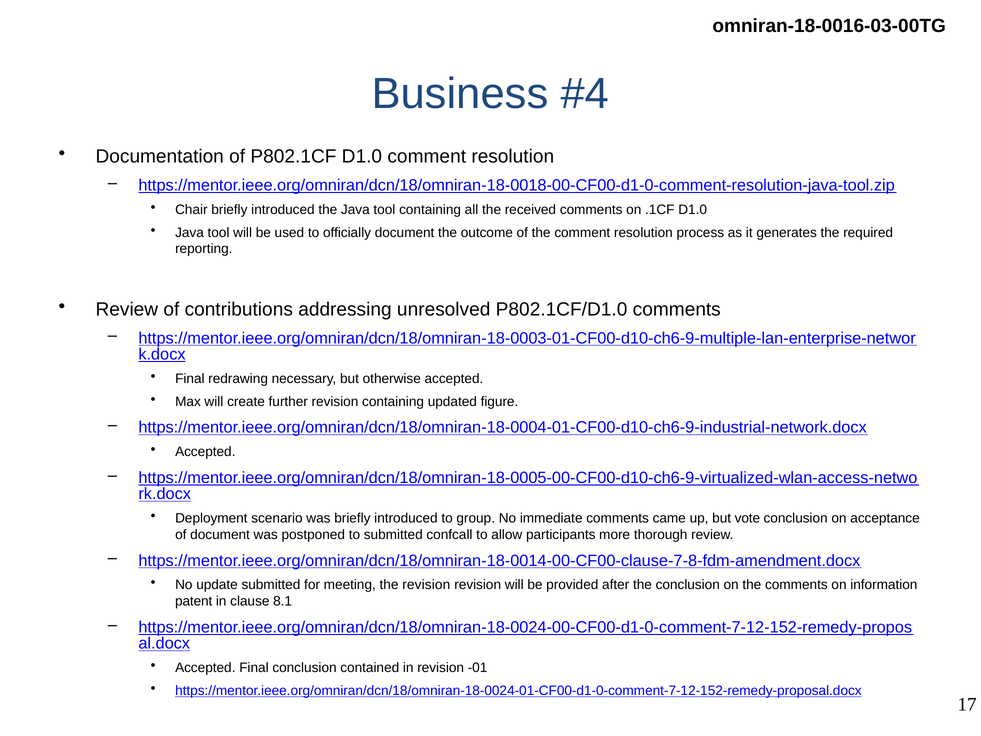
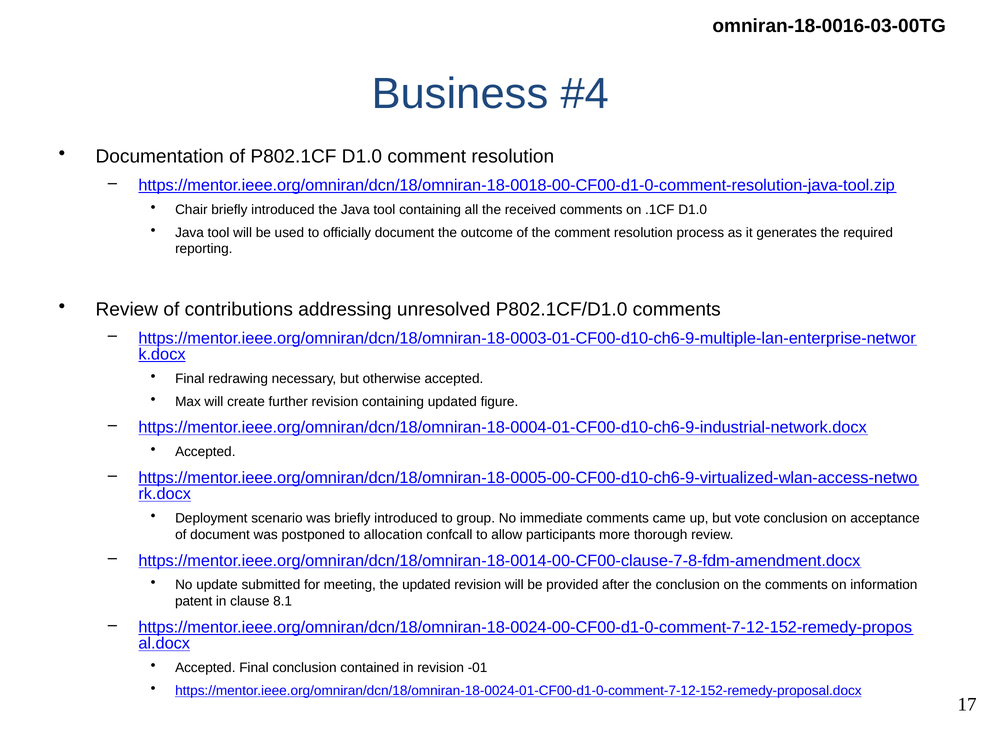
to submitted: submitted -> allocation
the revision: revision -> updated
